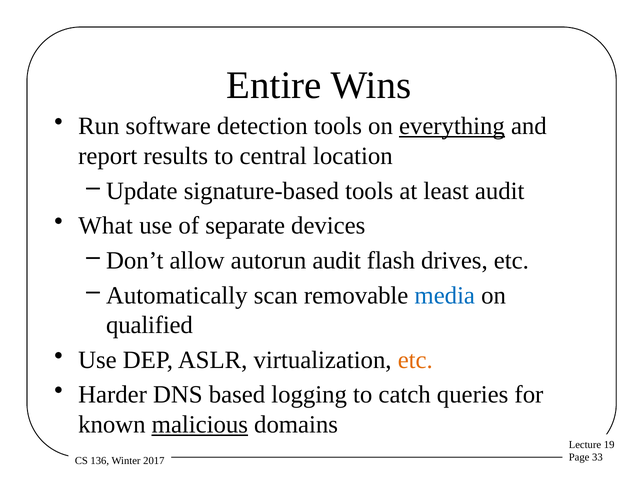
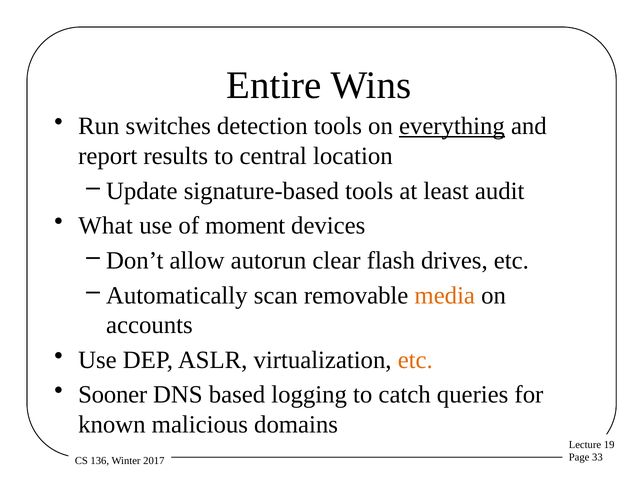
software: software -> switches
separate: separate -> moment
autorun audit: audit -> clear
media colour: blue -> orange
qualified: qualified -> accounts
Harder: Harder -> Sooner
malicious underline: present -> none
